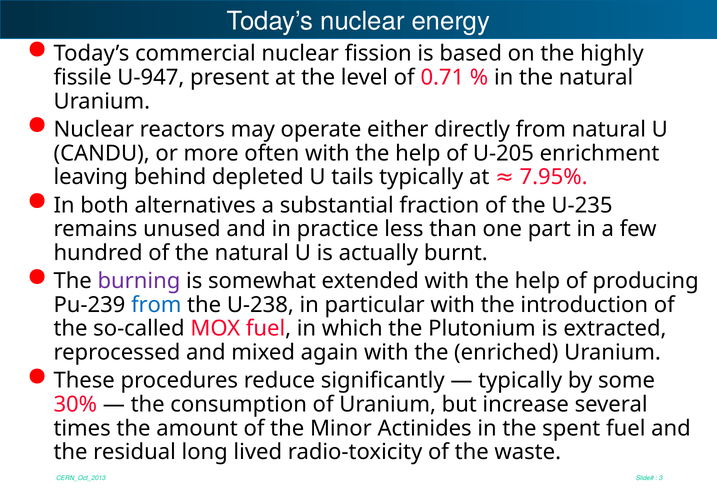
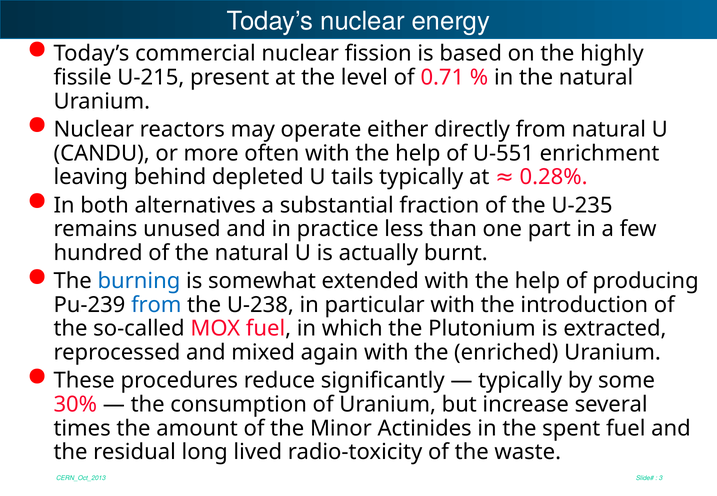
U-947: U-947 -> U-215
U-205: U-205 -> U-551
7.95%: 7.95% -> 0.28%
burning colour: purple -> blue
